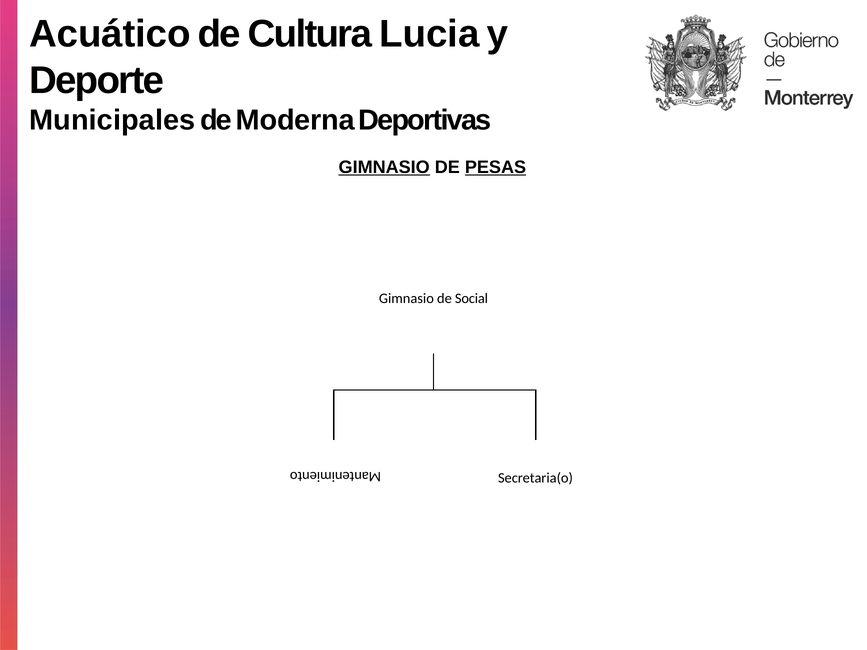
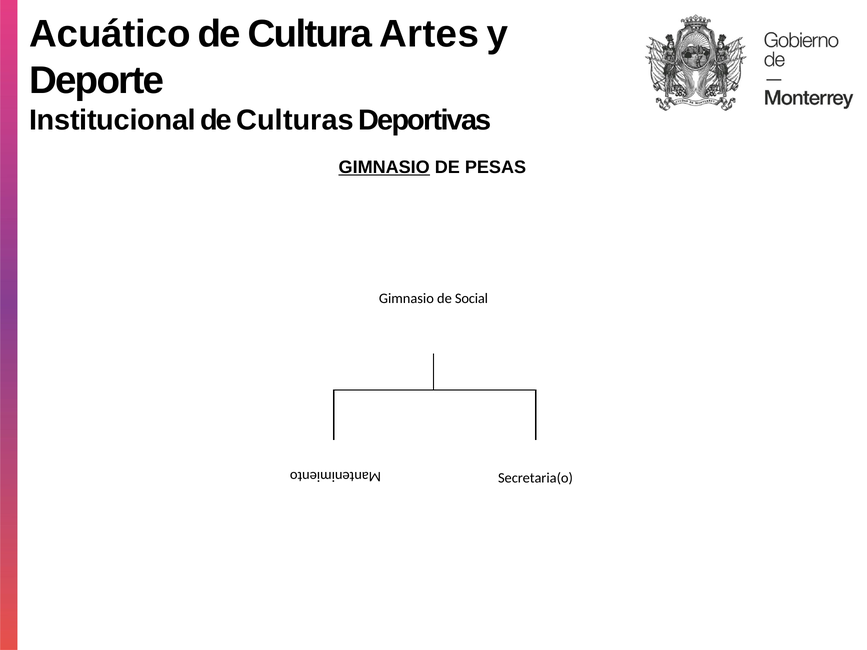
Lucia: Lucia -> Artes
Municipales: Municipales -> Institucional
Moderna: Moderna -> Culturas
PESAS underline: present -> none
